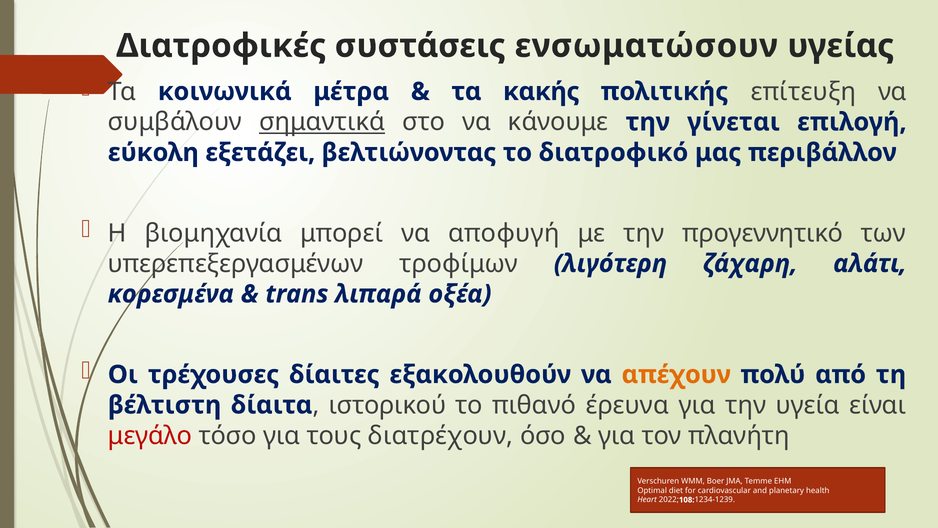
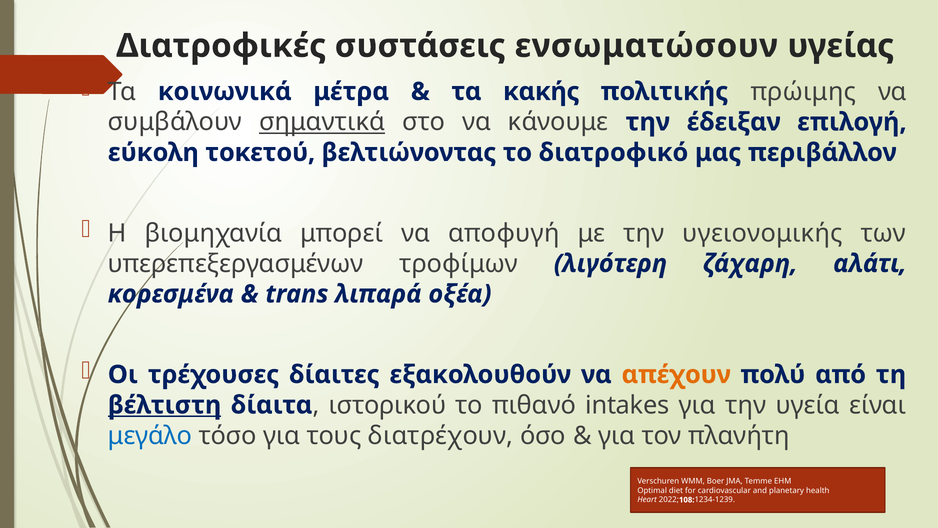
επίτευξη: επίτευξη -> πρώιμης
γίνεται: γίνεται -> έδειξαν
εξετάζει: εξετάζει -> τοκετού
προγεννητικό: προγεννητικό -> υγειονομικής
βέλτιστη underline: none -> present
έρευνα: έρευνα -> intakes
μεγάλο colour: red -> blue
